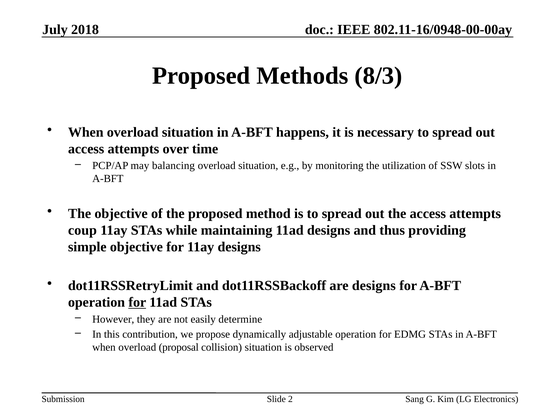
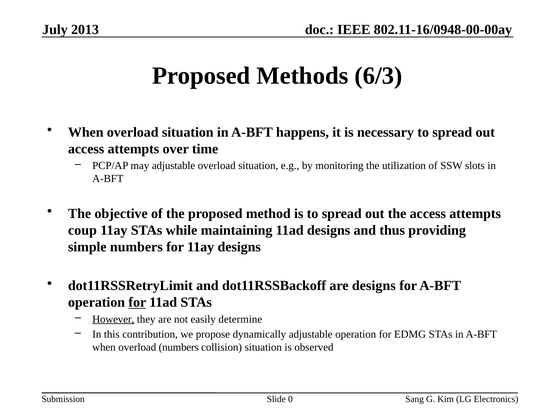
2018: 2018 -> 2013
8/3: 8/3 -> 6/3
may balancing: balancing -> adjustable
simple objective: objective -> numbers
However underline: none -> present
overload proposal: proposal -> numbers
2: 2 -> 0
